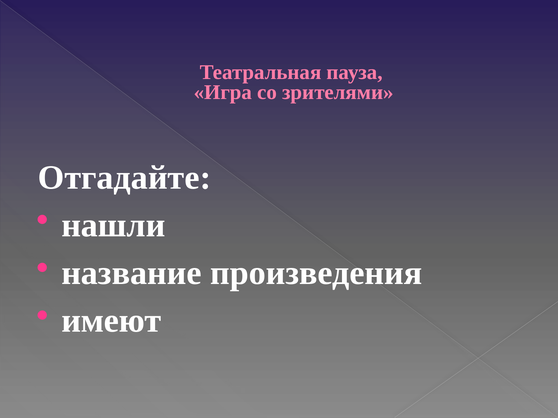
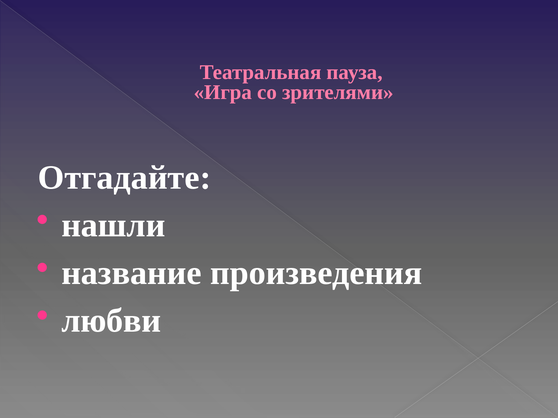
имеют: имеют -> любви
